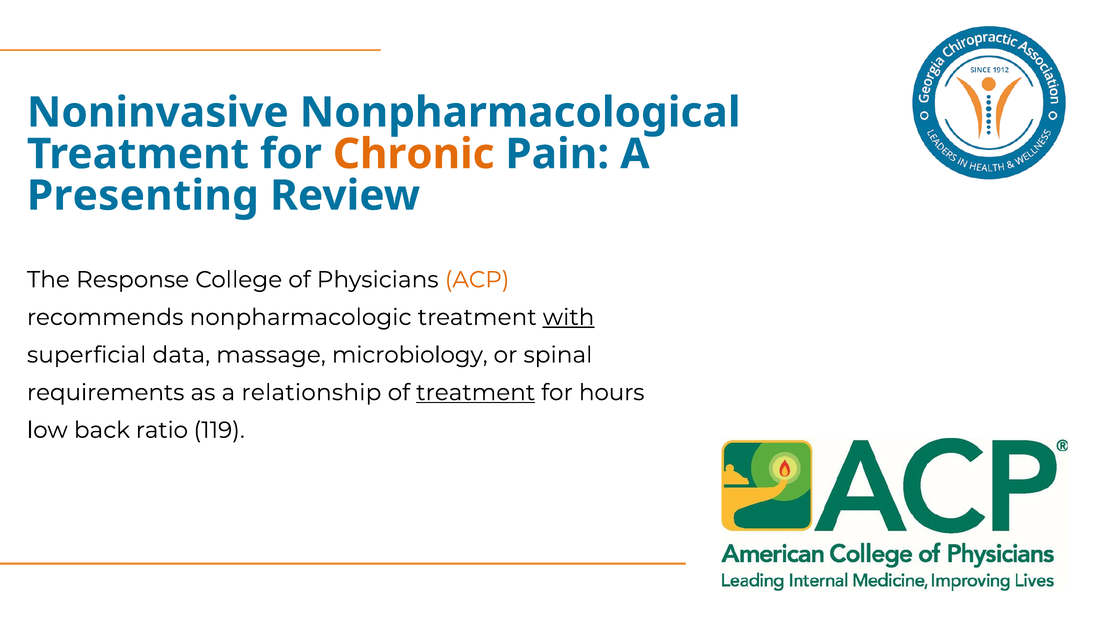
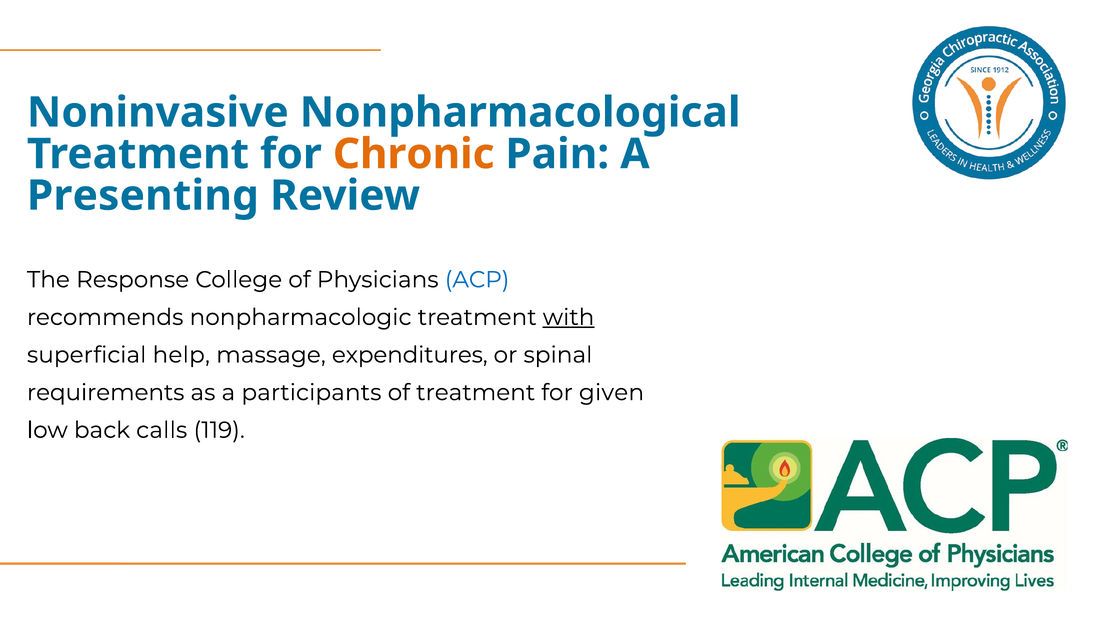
ACP colour: orange -> blue
data: data -> help
microbiology: microbiology -> expenditures
relationship: relationship -> participants
treatment at (476, 393) underline: present -> none
hours: hours -> given
ratio: ratio -> calls
